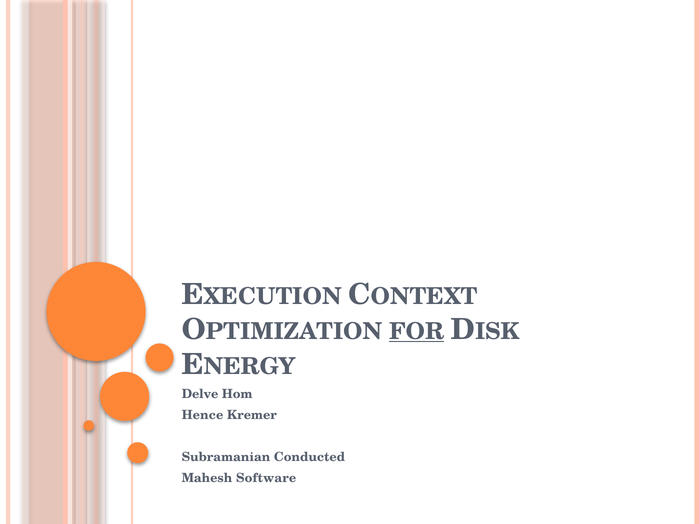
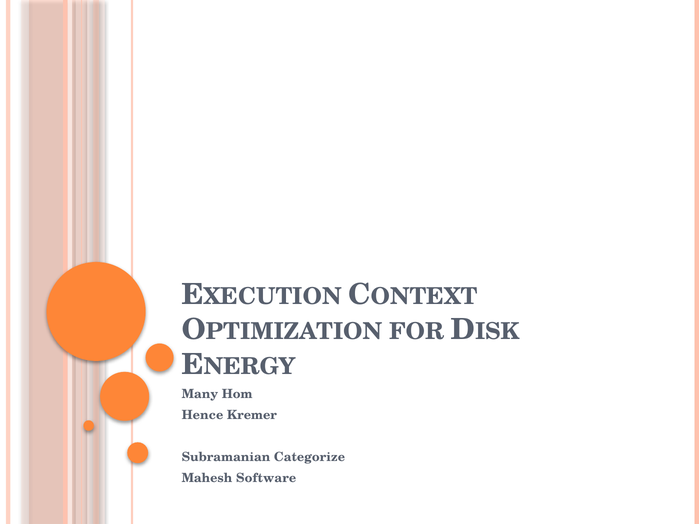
FOR underline: present -> none
Delve: Delve -> Many
Conducted: Conducted -> Categorize
